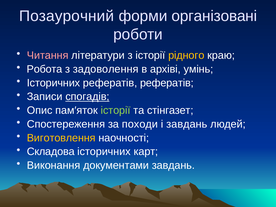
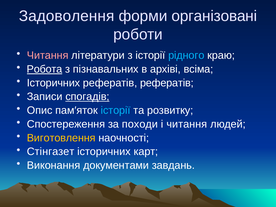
Позаурочний: Позаурочний -> Задоволення
рідного colour: yellow -> light blue
Робота underline: none -> present
задоволення: задоволення -> пізнавальних
умінь: умінь -> всіма
історії at (116, 110) colour: light green -> light blue
стінгазет: стінгазет -> розвитку
і завдань: завдань -> читання
Складова: Складова -> Стінгазет
